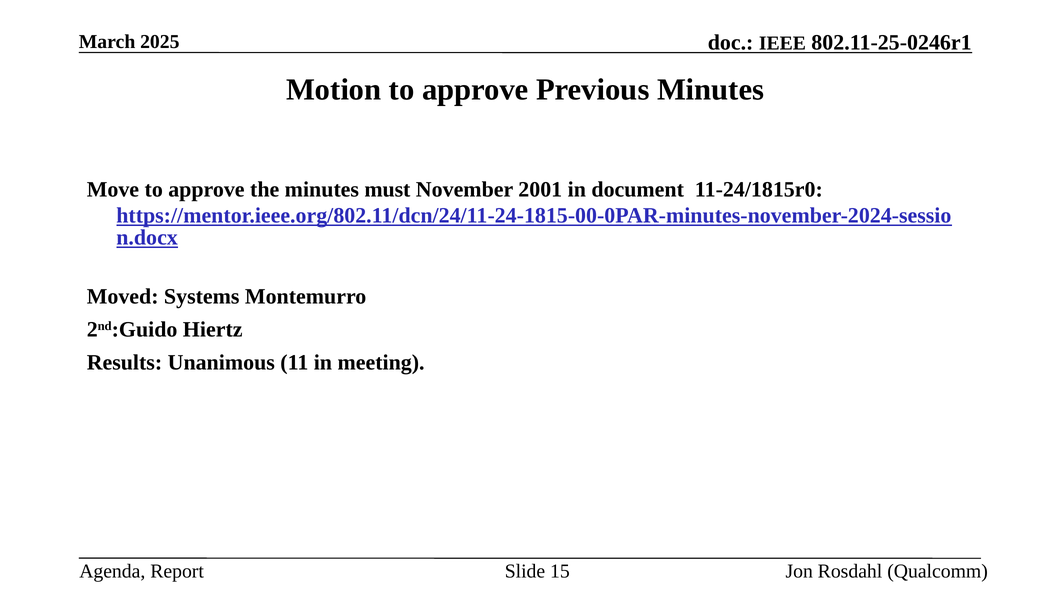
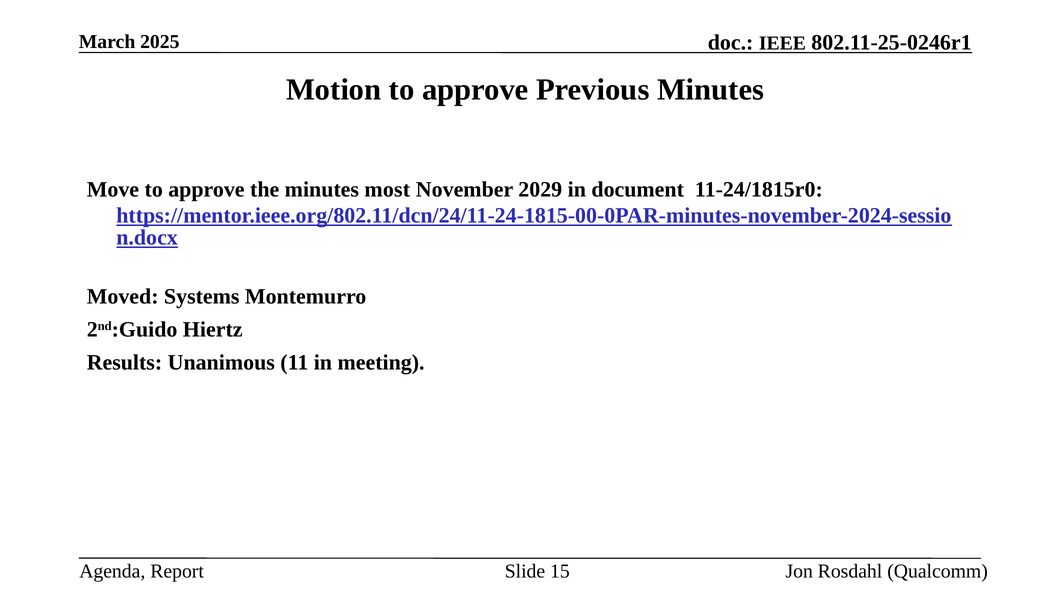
must: must -> most
2001: 2001 -> 2029
